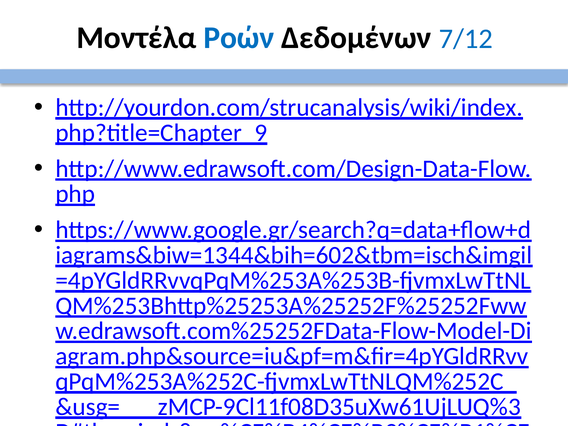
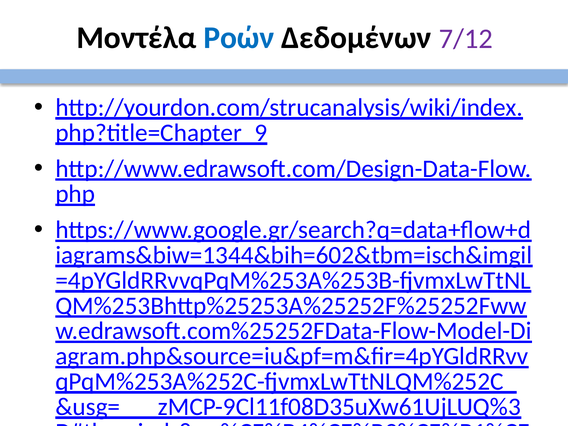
7/12 colour: blue -> purple
